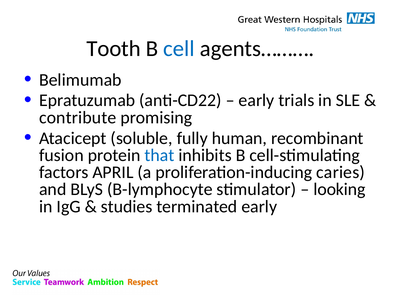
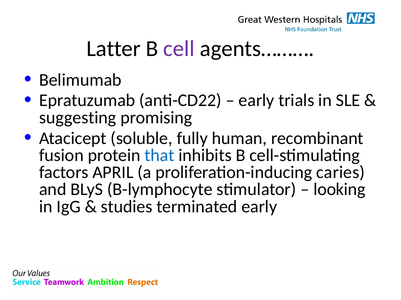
Tooth: Tooth -> Latter
cell colour: blue -> purple
contribute: contribute -> suggesting
